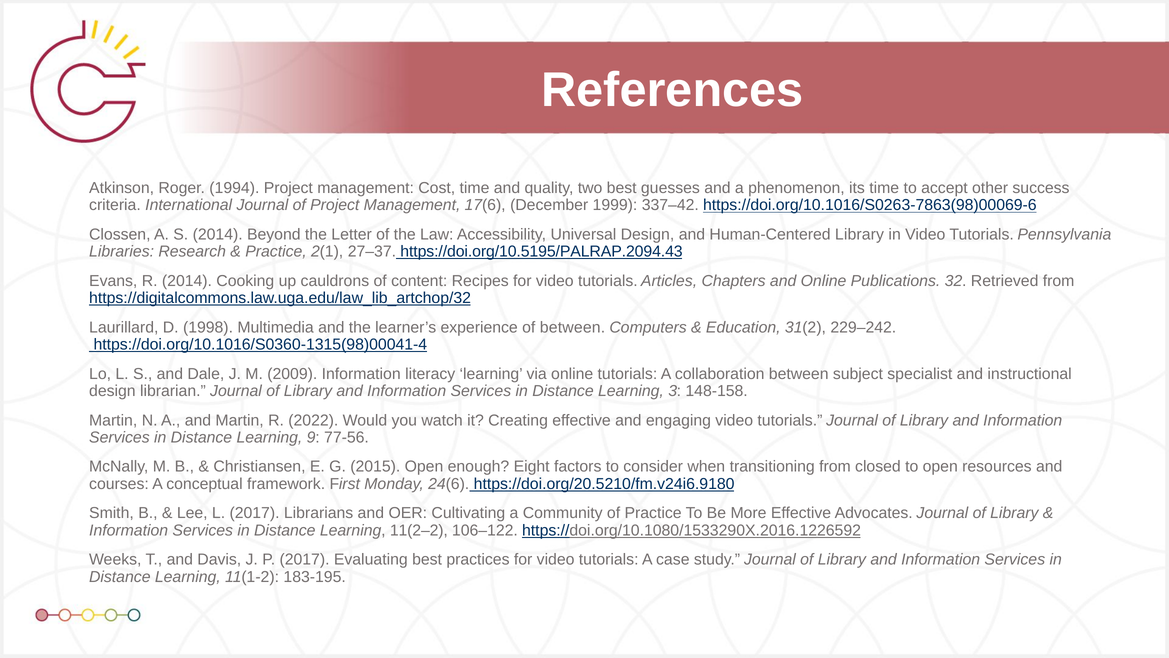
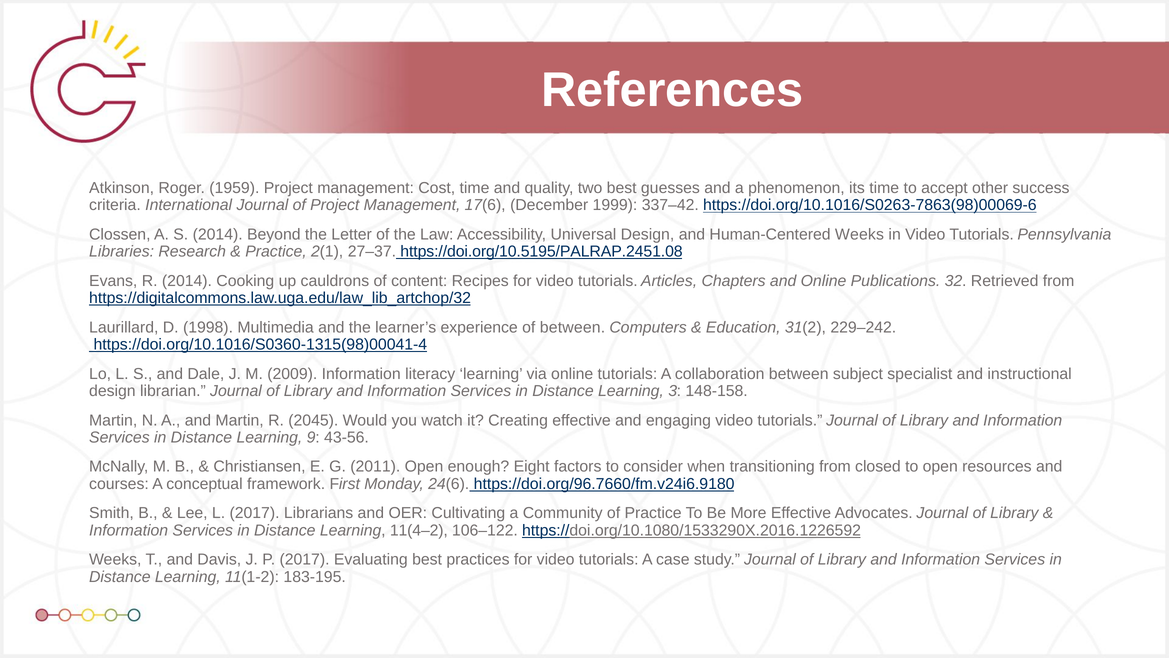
1994: 1994 -> 1959
Human-Centered Library: Library -> Weeks
https://doi.org/10.5195/PALRAP.2094.43: https://doi.org/10.5195/PALRAP.2094.43 -> https://doi.org/10.5195/PALRAP.2451.08
2022: 2022 -> 2045
77-56: 77-56 -> 43-56
2015: 2015 -> 2011
https://doi.org/20.5210/fm.v24i6.9180: https://doi.org/20.5210/fm.v24i6.9180 -> https://doi.org/96.7660/fm.v24i6.9180
11(2–2: 11(2–2 -> 11(4–2
